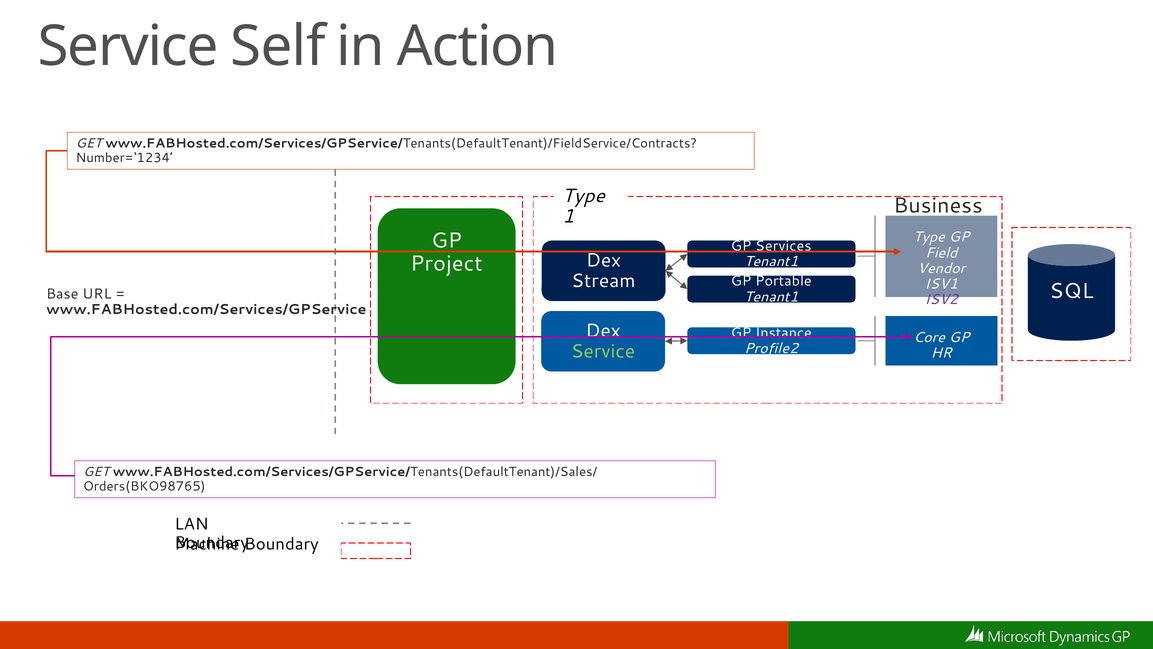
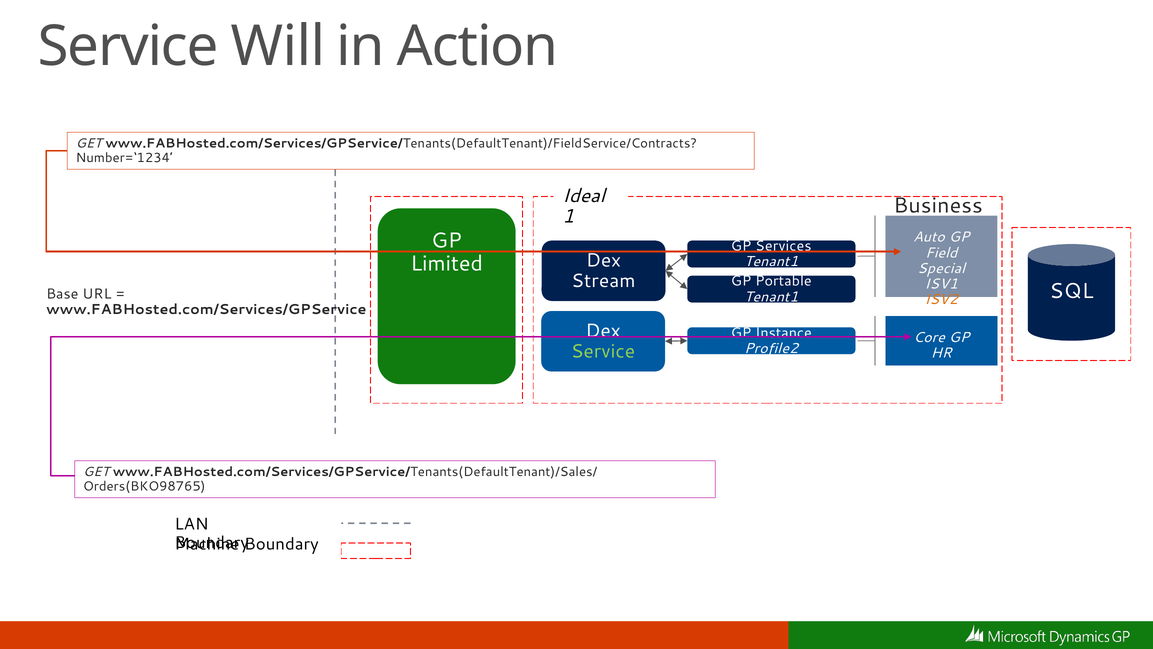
Self: Self -> Will
Type at (584, 196): Type -> Ideal
Type at (929, 237): Type -> Auto
Project: Project -> Limited
Vendor: Vendor -> Special
ISV2 colour: purple -> orange
